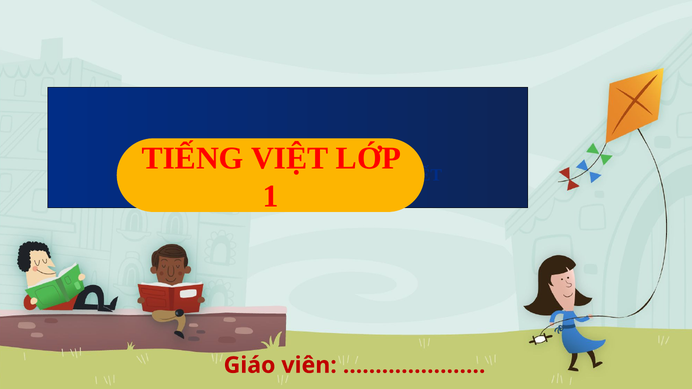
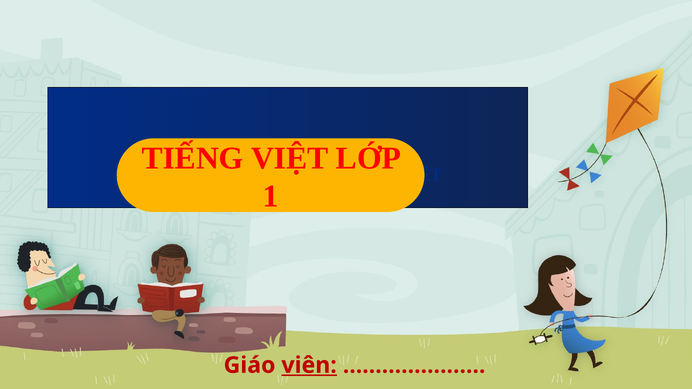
viên underline: none -> present
